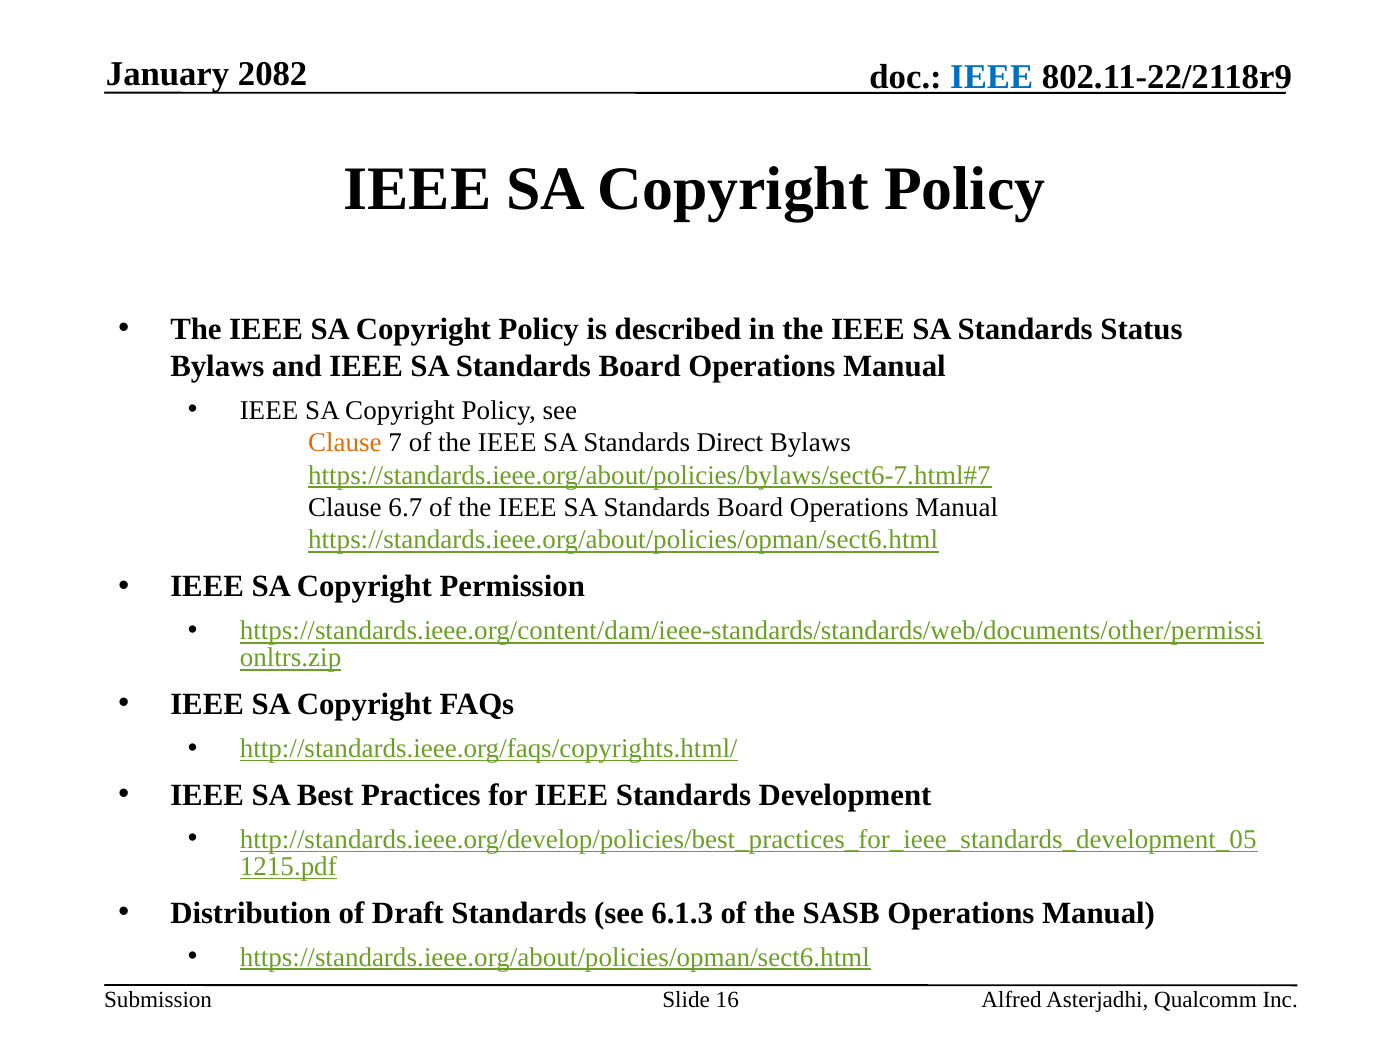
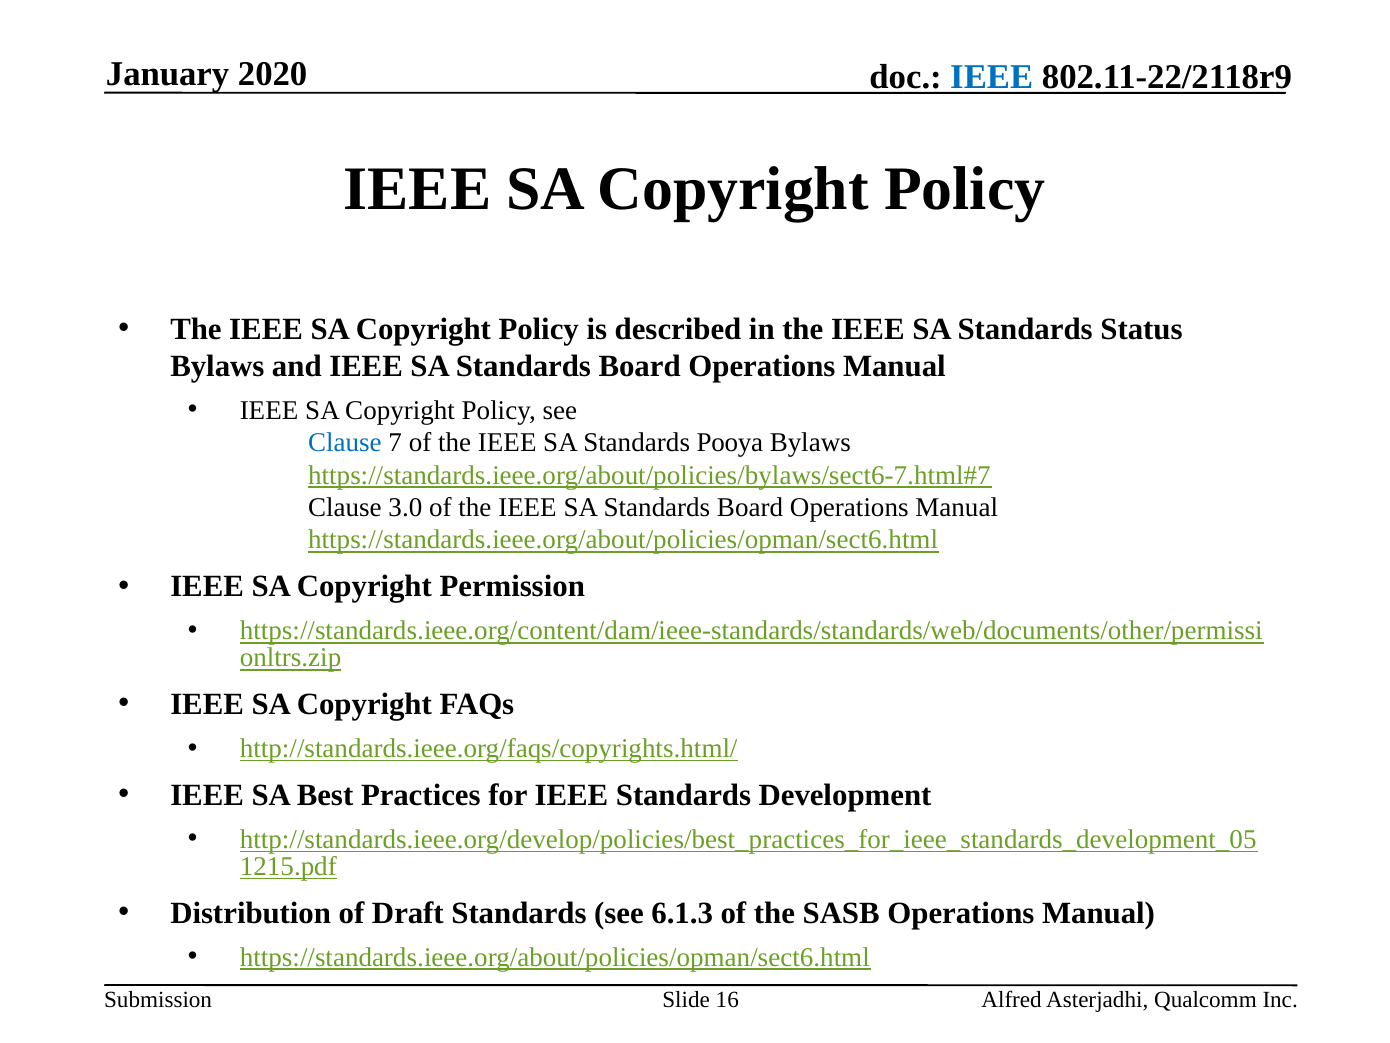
2082: 2082 -> 2020
Clause at (345, 442) colour: orange -> blue
Direct: Direct -> Pooya
6.7: 6.7 -> 3.0
